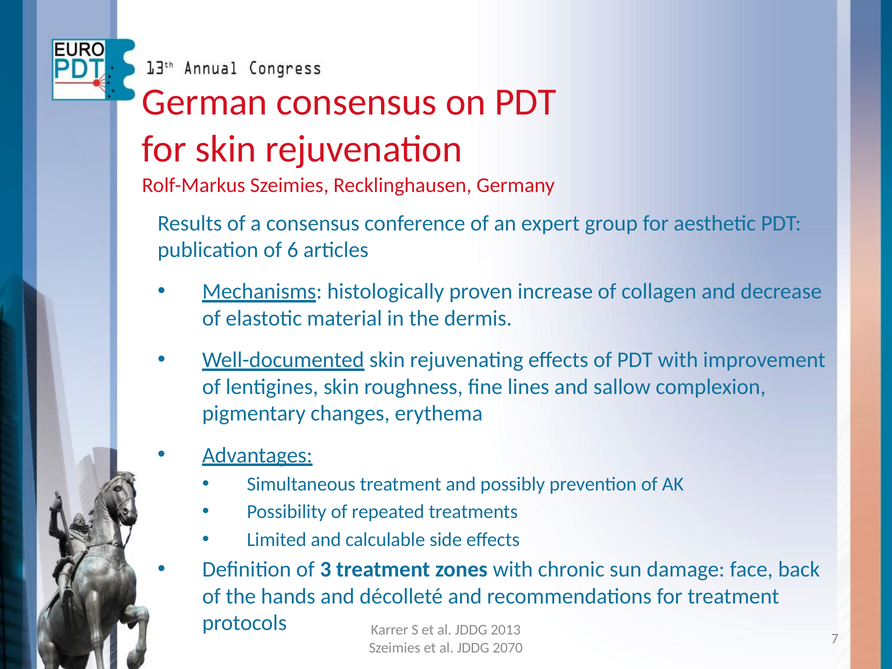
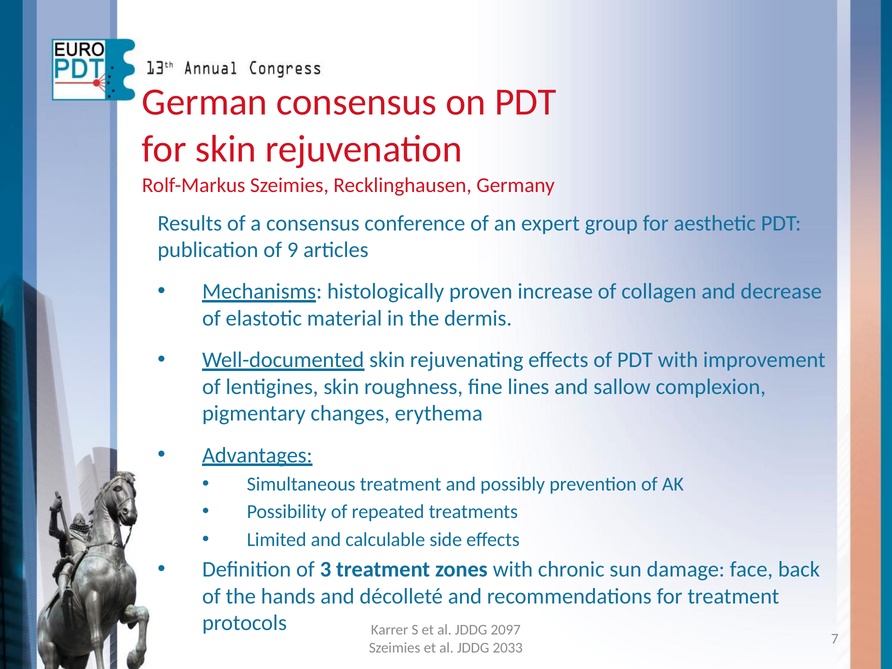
6: 6 -> 9
2013: 2013 -> 2097
2070: 2070 -> 2033
